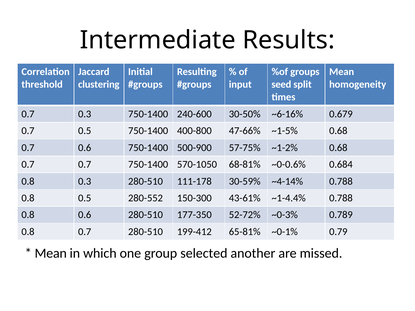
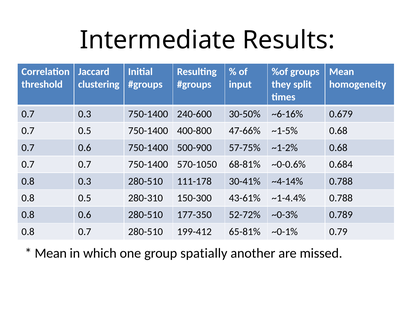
seed: seed -> they
30-59%: 30-59% -> 30-41%
280-552: 280-552 -> 280-310
selected: selected -> spatially
